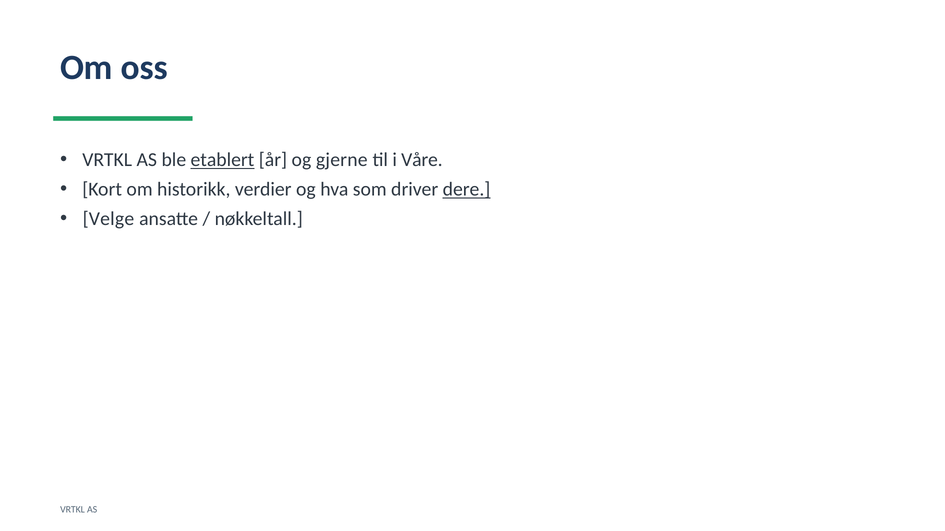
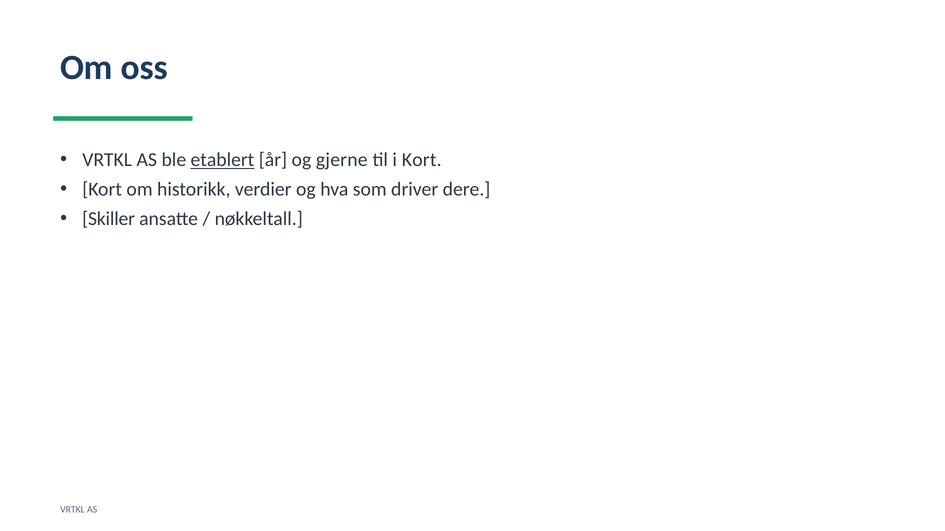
i Våre: Våre -> Kort
dere underline: present -> none
Velge: Velge -> Skiller
